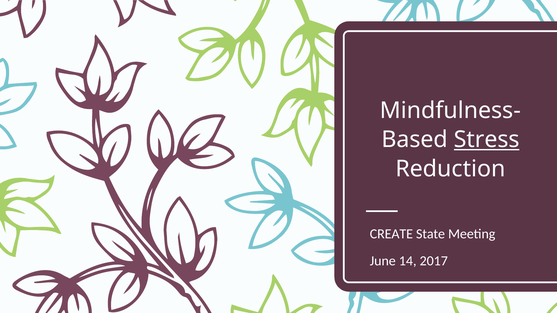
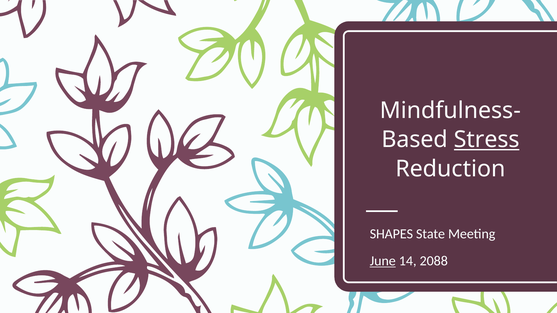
CREATE: CREATE -> SHAPES
June underline: none -> present
2017: 2017 -> 2088
